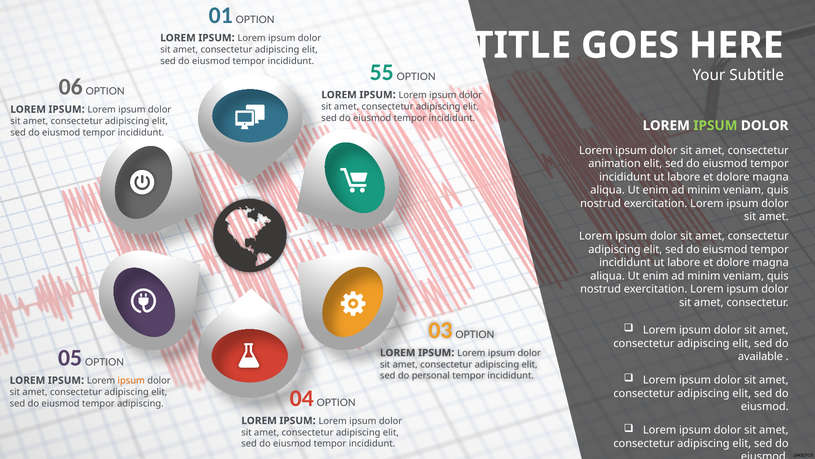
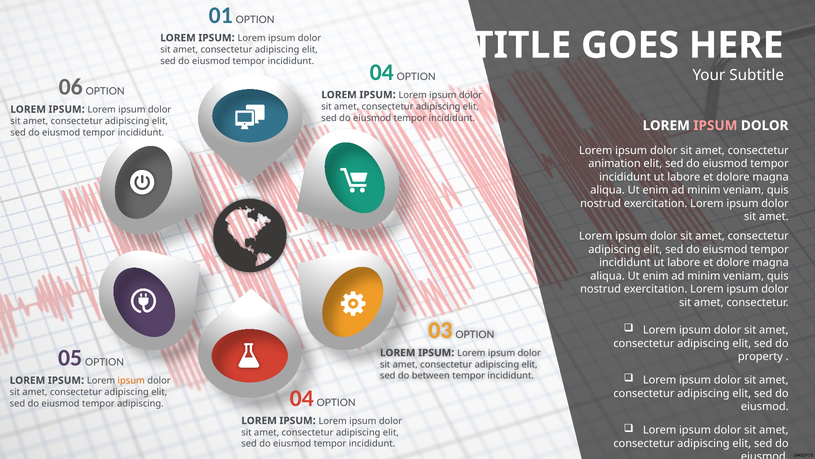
eiusmod tempor incididunt 55: 55 -> 04
IPSUM at (715, 125) colour: light green -> pink
available: available -> property
personal: personal -> between
